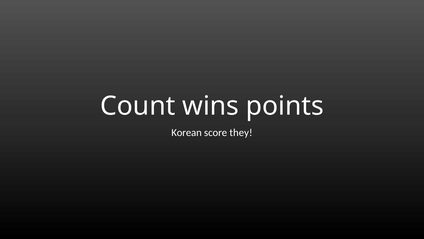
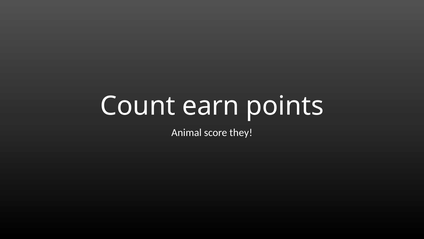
wins: wins -> earn
Korean: Korean -> Animal
